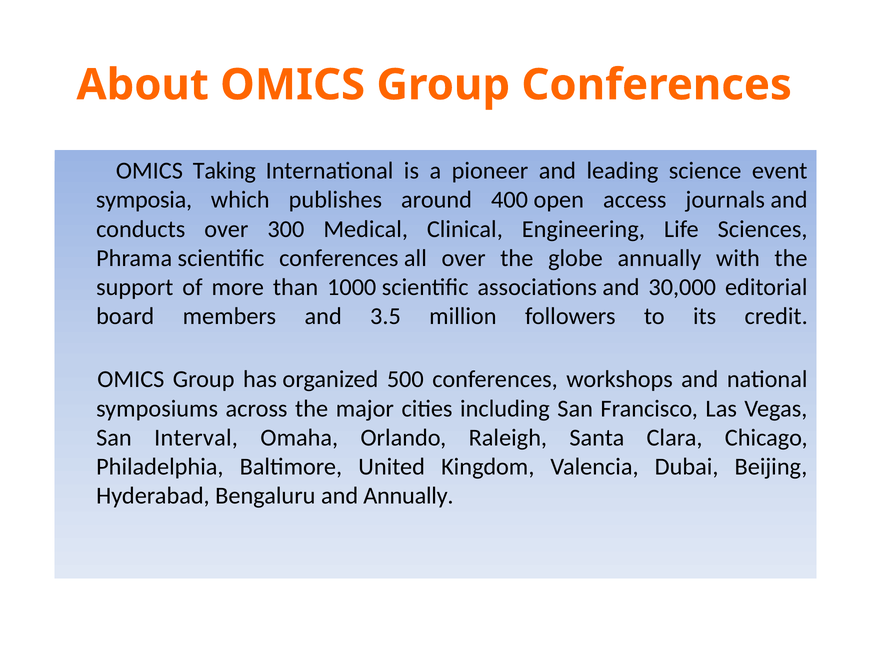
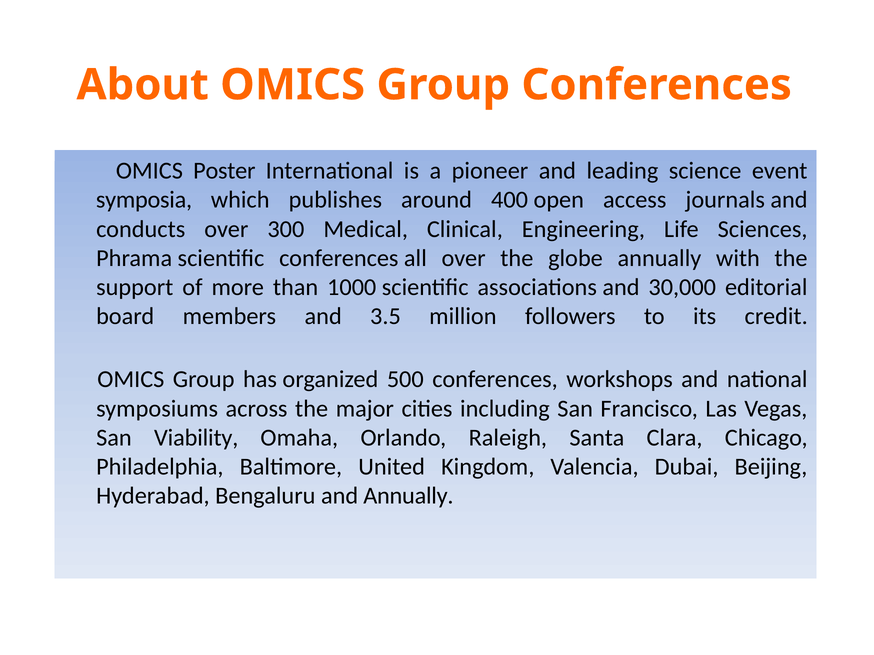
Taking: Taking -> Poster
Interval: Interval -> Viability
